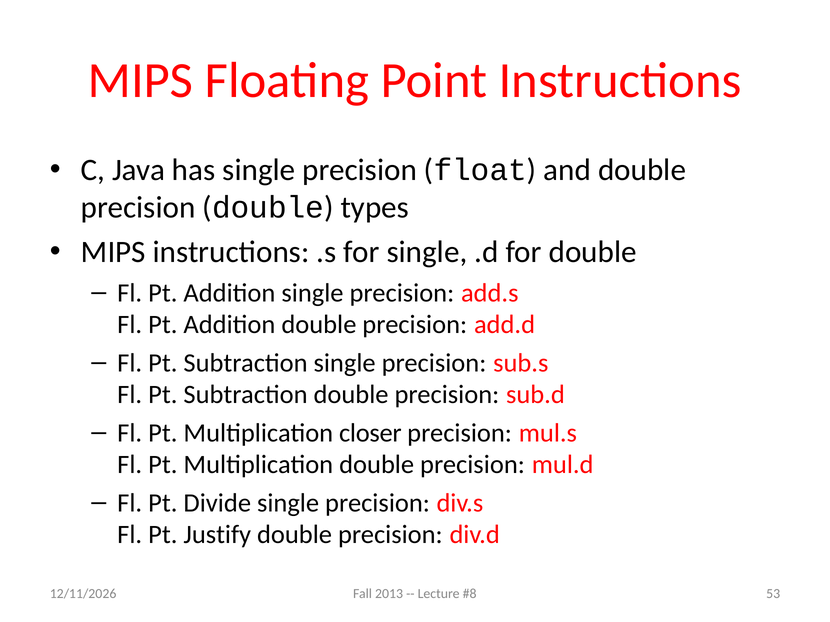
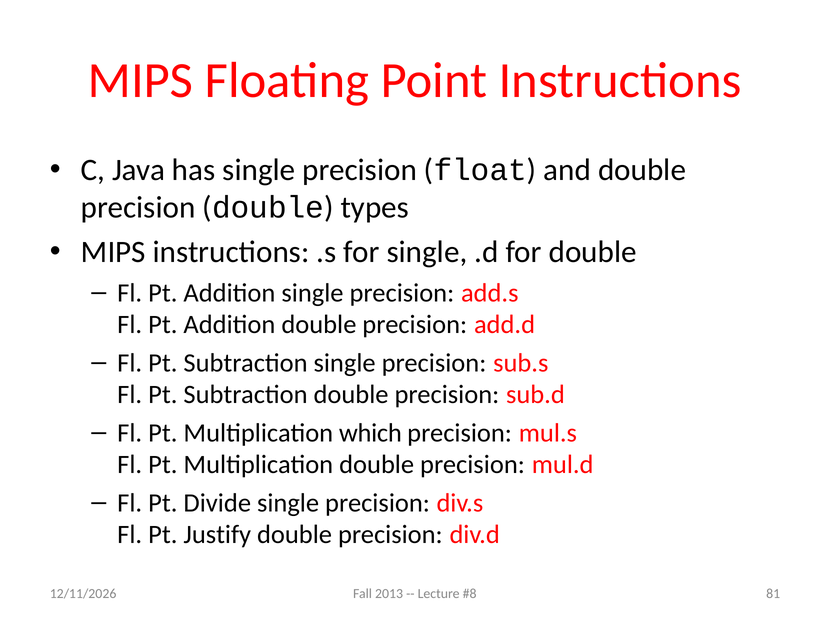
closer: closer -> which
53: 53 -> 81
